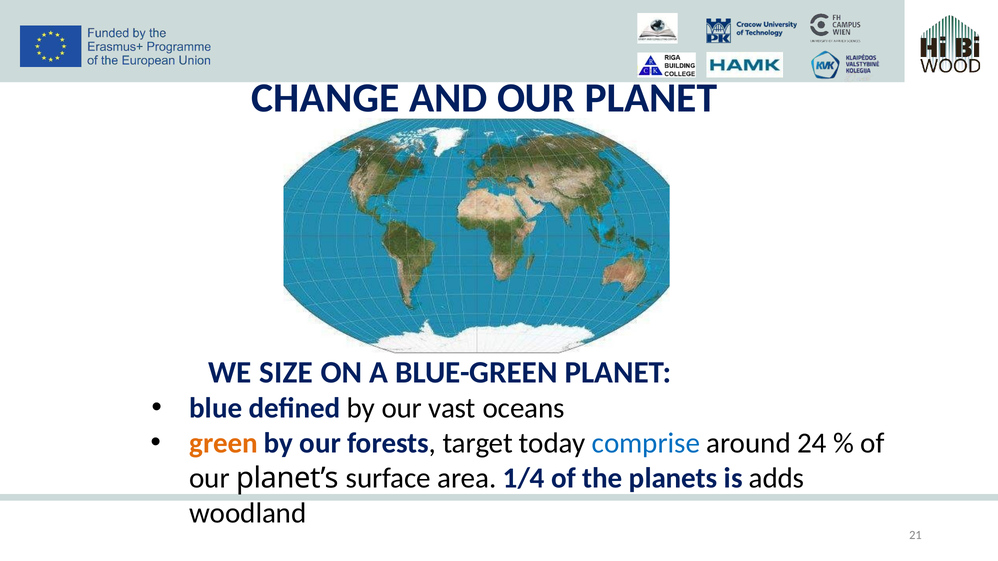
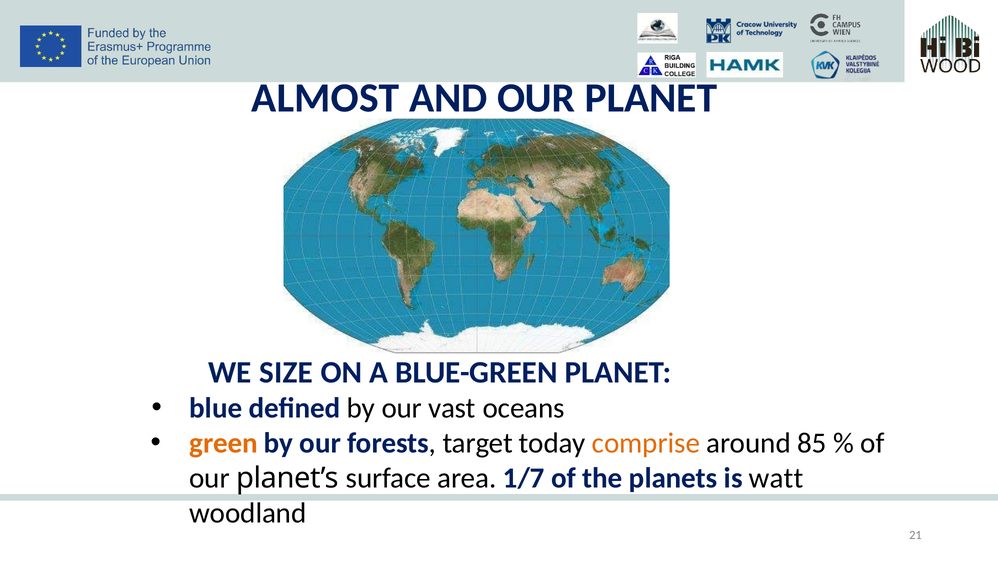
CHANGE: CHANGE -> ALMOST
comprise colour: blue -> orange
24: 24 -> 85
1/4: 1/4 -> 1/7
adds: adds -> watt
